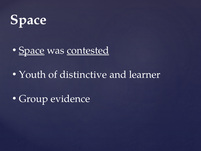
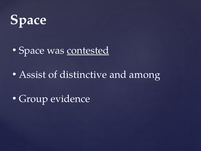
Space at (32, 50) underline: present -> none
Youth: Youth -> Assist
learner: learner -> among
